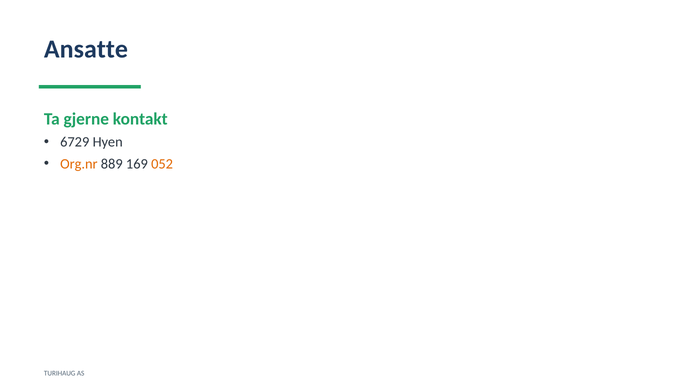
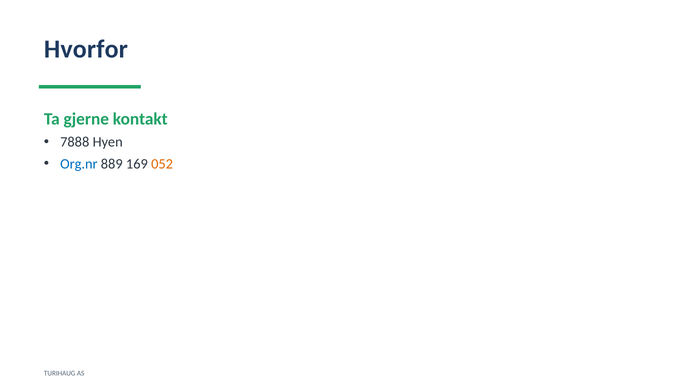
Ansatte: Ansatte -> Hvorfor
6729: 6729 -> 7888
Org.nr colour: orange -> blue
